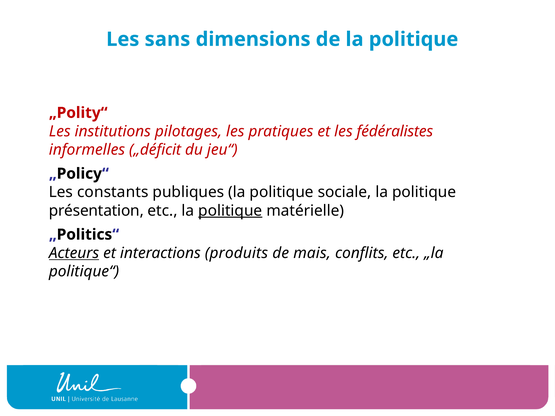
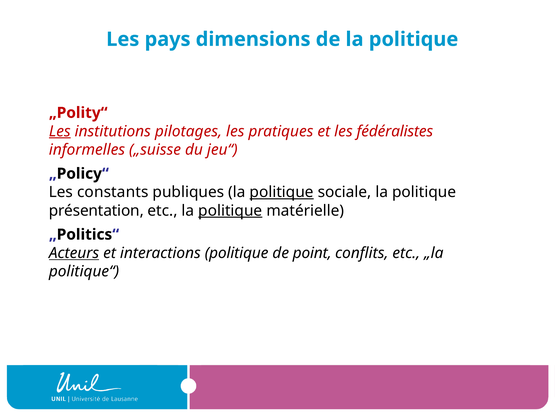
sans: sans -> pays
Les at (60, 131) underline: none -> present
„déficit: „déficit -> „suisse
politique at (282, 192) underline: none -> present
interactions produits: produits -> politique
mais: mais -> point
